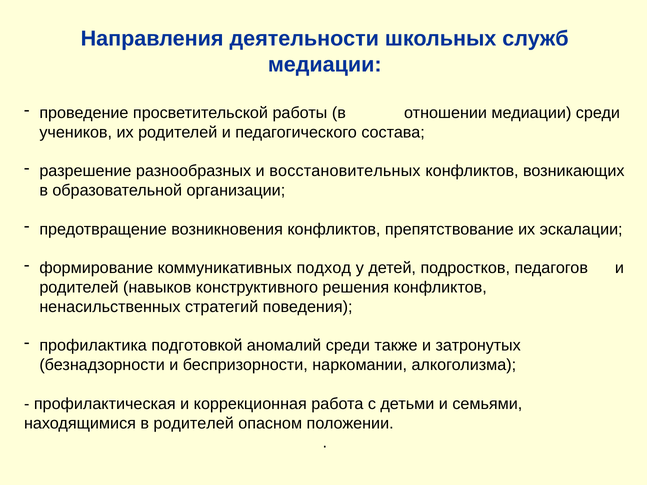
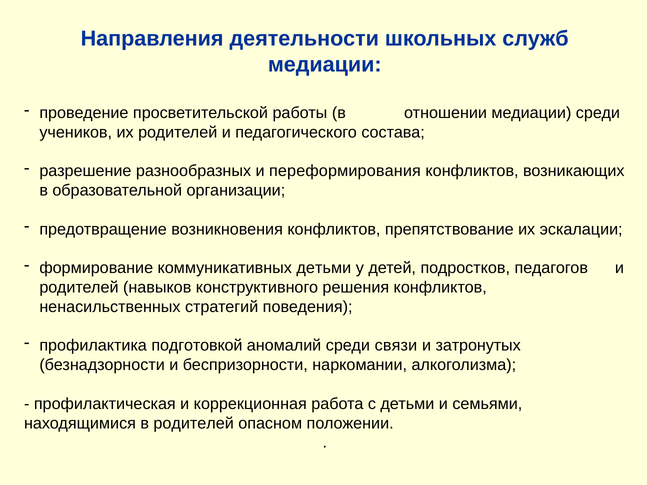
восстановительных: восстановительных -> переформирования
коммуникативных подход: подход -> детьми
также: также -> связи
